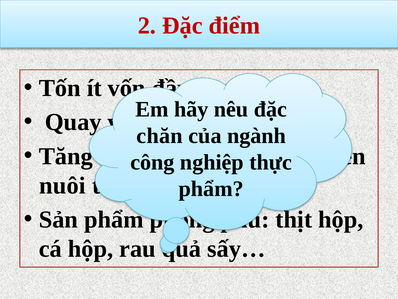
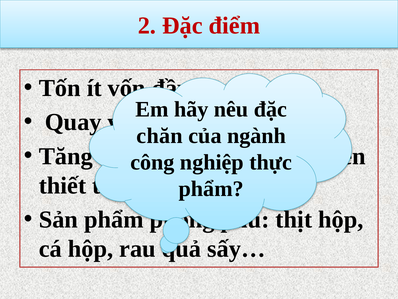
nuôi: nuôi -> thiết
